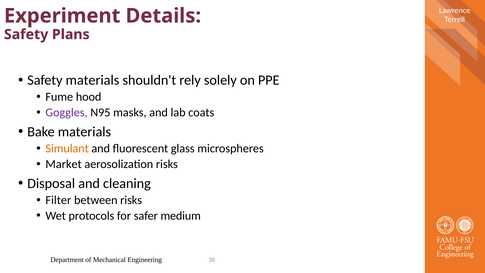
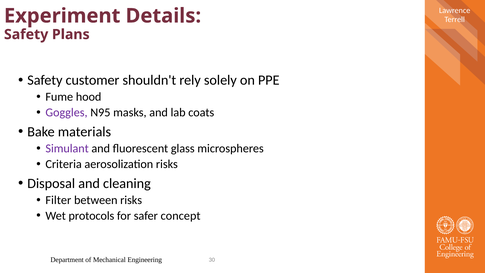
Safety materials: materials -> customer
Simulant colour: orange -> purple
Market: Market -> Criteria
medium: medium -> concept
